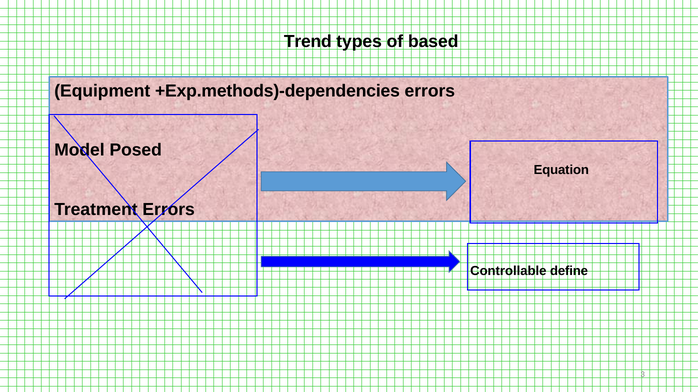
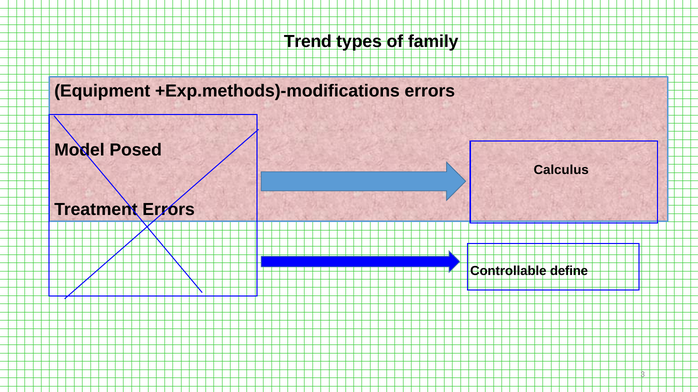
based: based -> family
+Exp.methods)-dependencies: +Exp.methods)-dependencies -> +Exp.methods)-modifications
Equation: Equation -> Calculus
